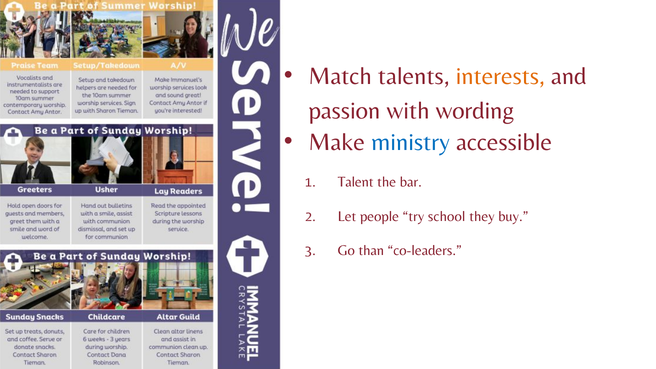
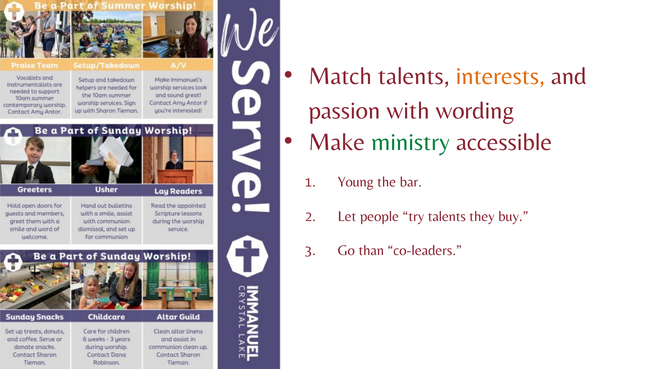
ministry colour: blue -> green
Talent: Talent -> Young
try school: school -> talents
